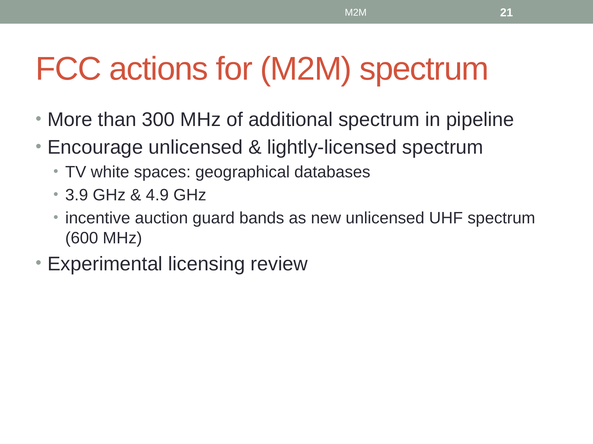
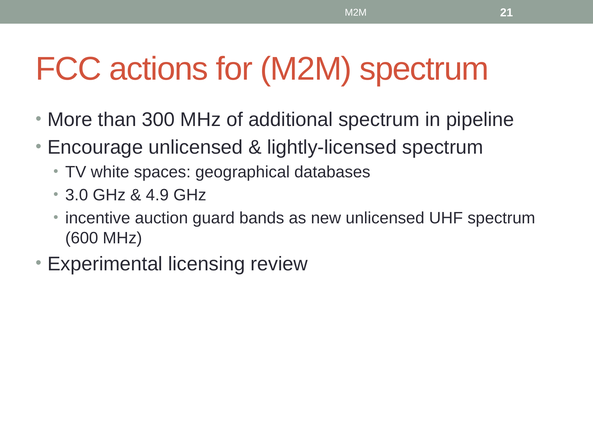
3.9: 3.9 -> 3.0
